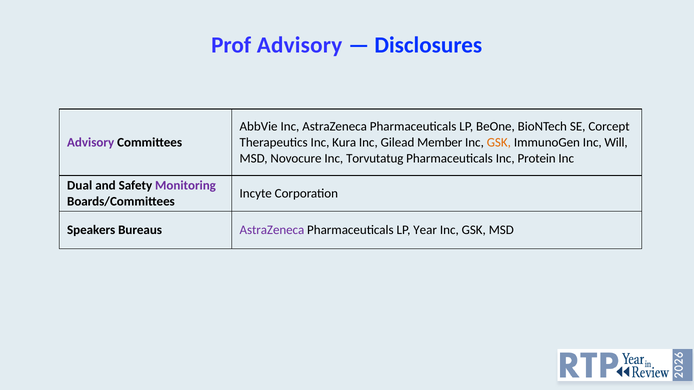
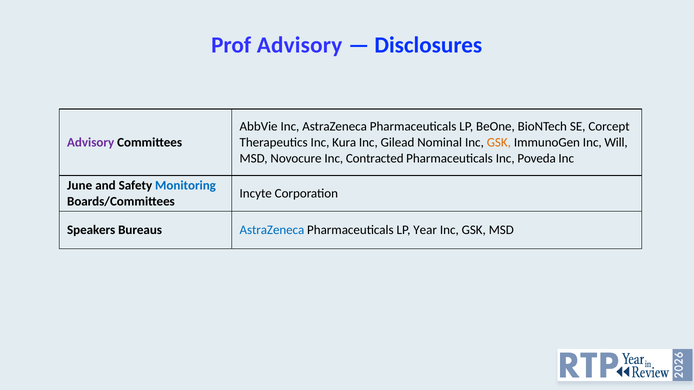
Member: Member -> Nominal
Torvutatug: Torvutatug -> Contracted
Protein: Protein -> Poveda
Dual: Dual -> June
Monitoring colour: purple -> blue
AstraZeneca at (272, 230) colour: purple -> blue
